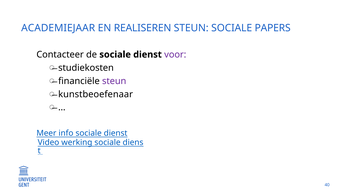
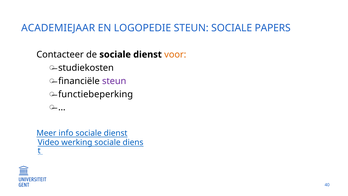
REALISEREN: REALISEREN -> LOGOPEDIE
voor colour: purple -> orange
kunstbeoefenaar: kunstbeoefenaar -> functiebeperking
